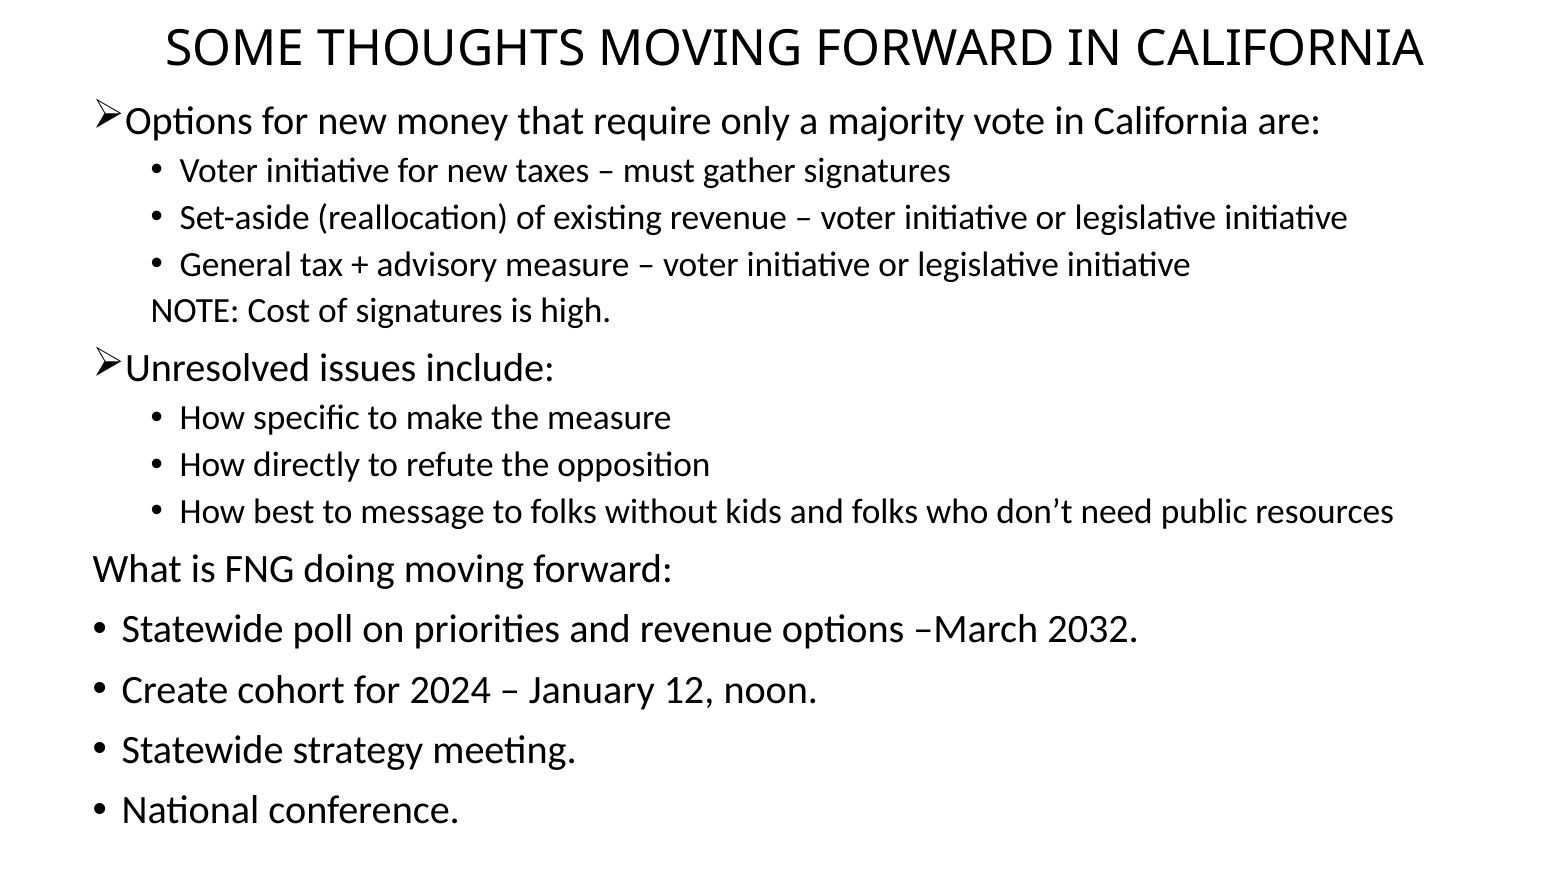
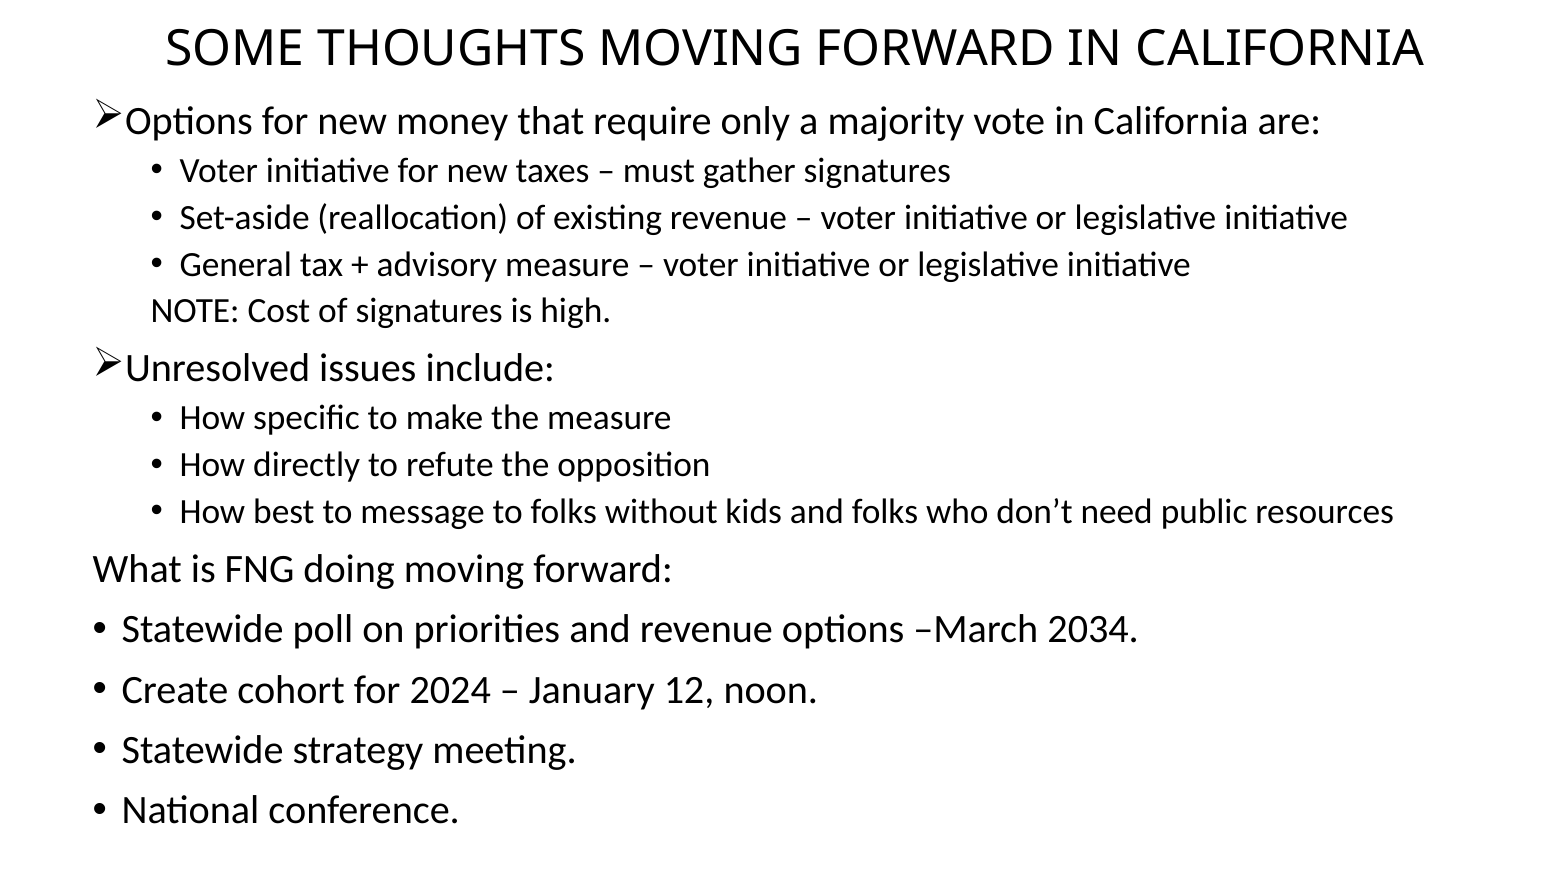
2032: 2032 -> 2034
